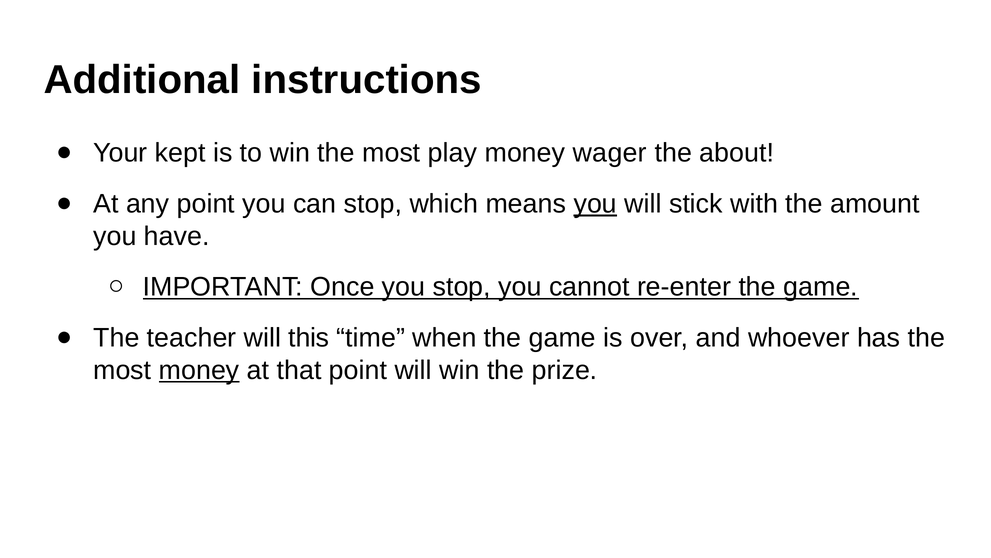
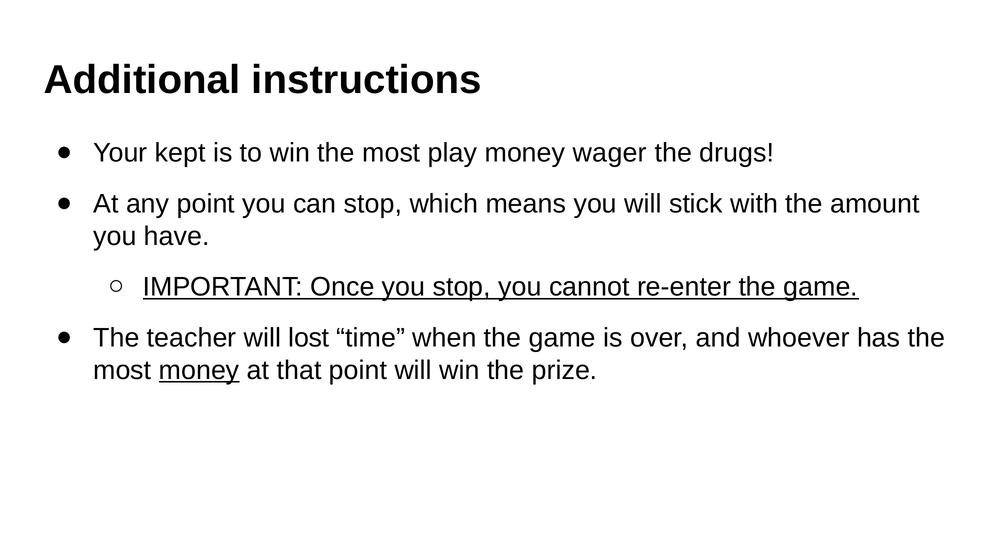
about: about -> drugs
you at (595, 204) underline: present -> none
this: this -> lost
